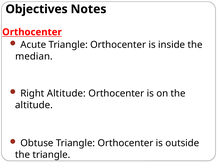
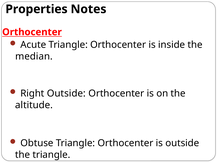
Objectives: Objectives -> Properties
Right Altitude: Altitude -> Outside
